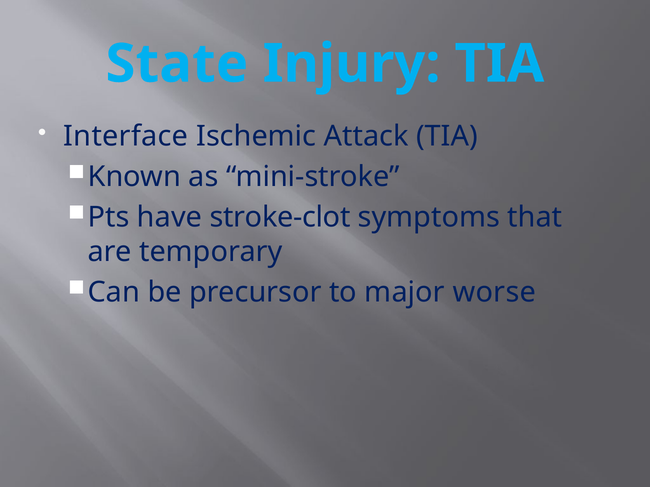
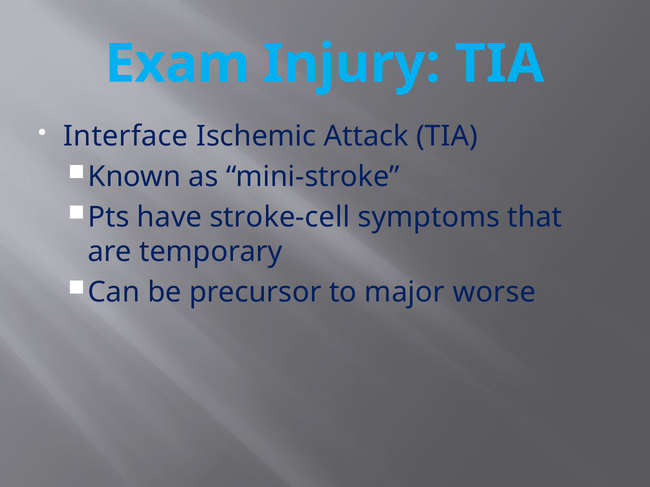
State: State -> Exam
stroke-clot: stroke-clot -> stroke-cell
